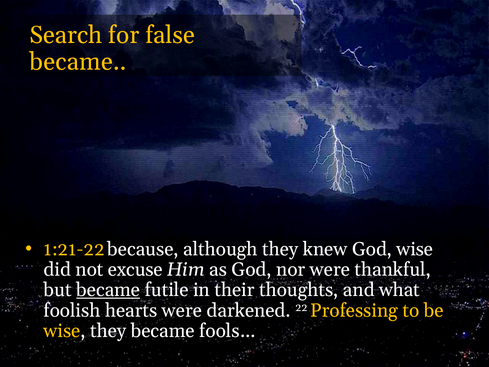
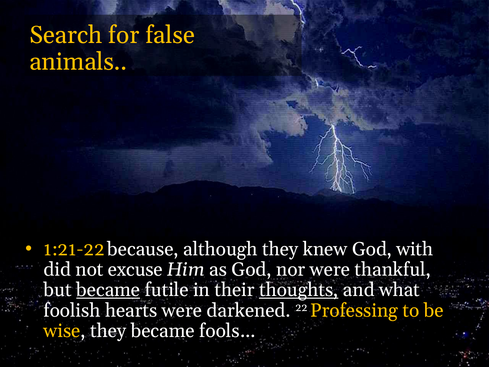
became at (78, 62): became -> animals
God wise: wise -> with
thoughts underline: none -> present
